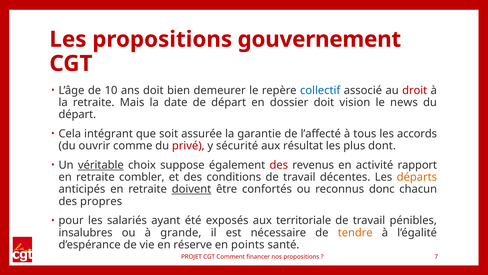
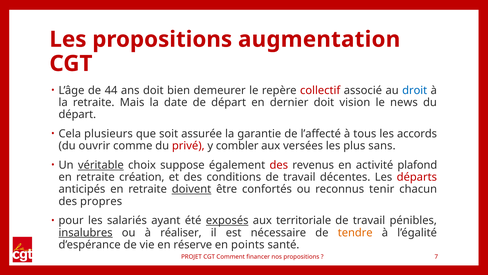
gouvernement: gouvernement -> augmentation
10: 10 -> 44
collectif colour: blue -> red
droit colour: red -> blue
dossier: dossier -> dernier
intégrant: intégrant -> plusieurs
sécurité: sécurité -> combler
résultat: résultat -> versées
dont: dont -> sans
rapport: rapport -> plafond
combler: combler -> création
départs colour: orange -> red
donc: donc -> tenir
exposés underline: none -> present
insalubres underline: none -> present
grande: grande -> réaliser
